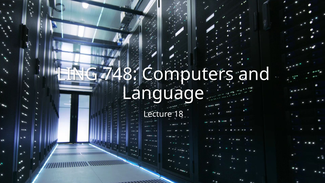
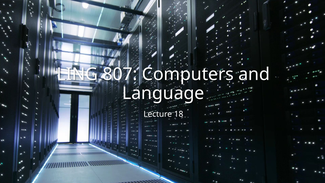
748: 748 -> 807
